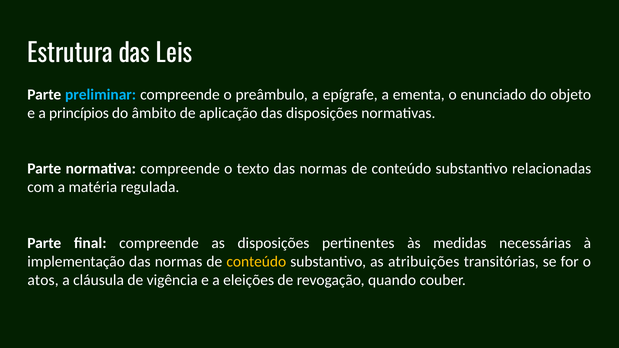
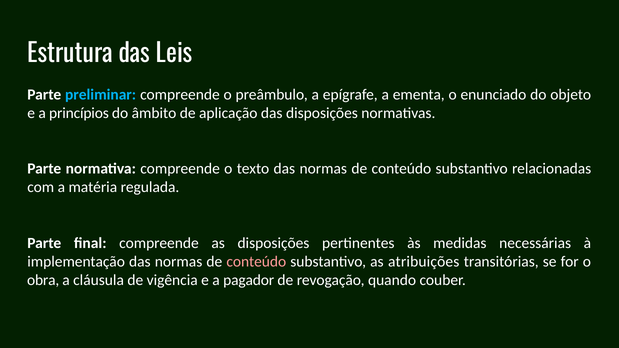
conteúdo at (256, 262) colour: yellow -> pink
atos: atos -> obra
eleições: eleições -> pagador
